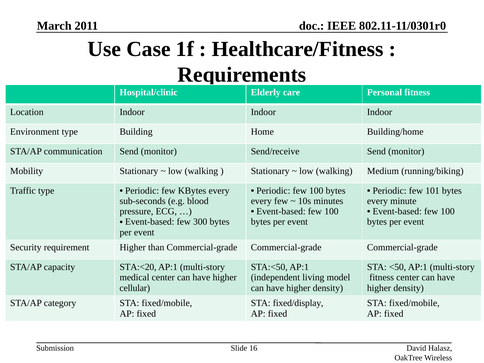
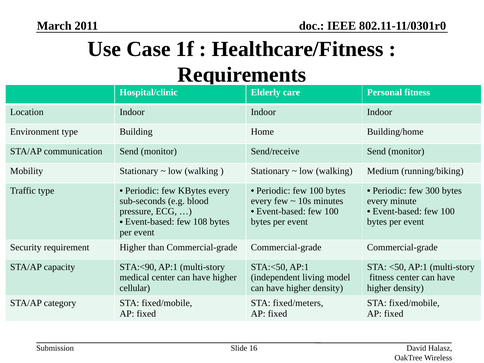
101: 101 -> 300
300: 300 -> 108
STA:<20: STA:<20 -> STA:<90
fixed/display: fixed/display -> fixed/meters
